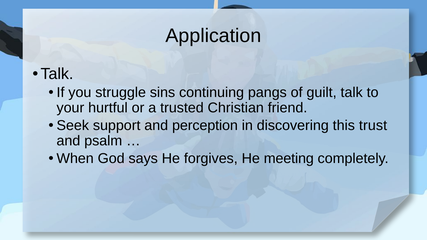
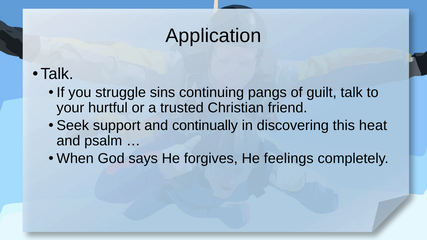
perception: perception -> continually
trust: trust -> heat
meeting: meeting -> feelings
